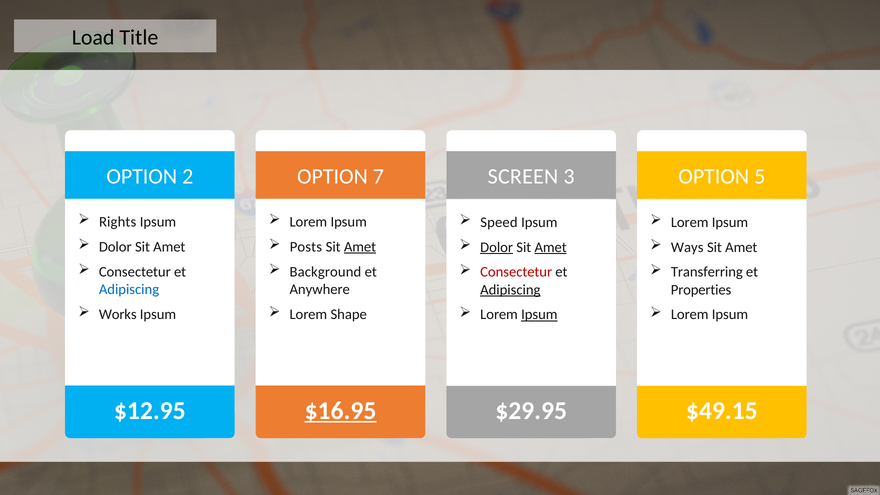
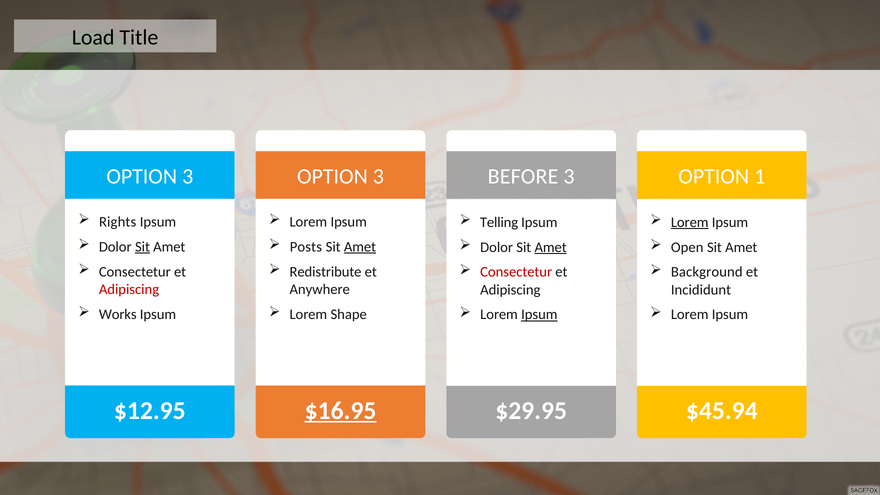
2 at (188, 177): 2 -> 3
7 at (378, 177): 7 -> 3
SCREEN: SCREEN -> BEFORE
5: 5 -> 1
Speed: Speed -> Telling
Lorem at (690, 222) underline: none -> present
Sit at (142, 247) underline: none -> present
Dolor at (497, 247) underline: present -> none
Ways: Ways -> Open
Background: Background -> Redistribute
Transferring: Transferring -> Background
Adipiscing at (129, 289) colour: blue -> red
Adipiscing at (510, 290) underline: present -> none
Properties: Properties -> Incididunt
$49.15: $49.15 -> $45.94
